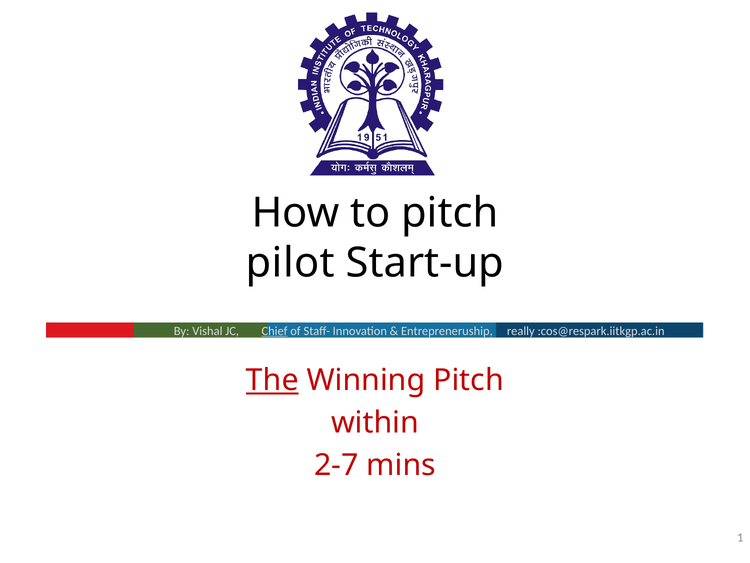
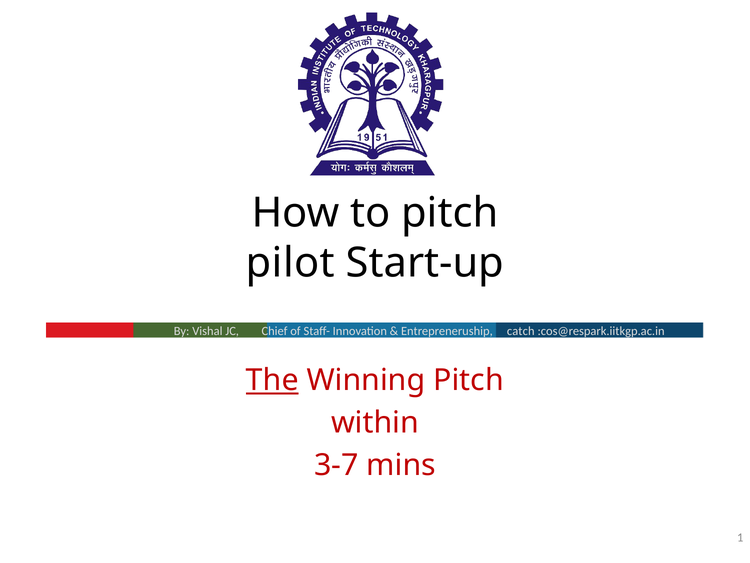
Chief underline: present -> none
really: really -> catch
2-7: 2-7 -> 3-7
